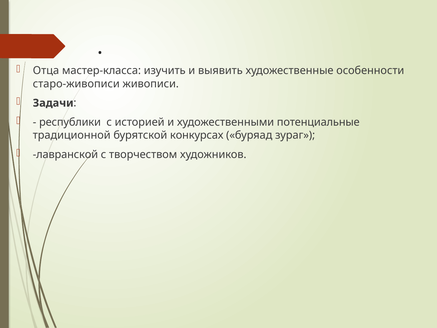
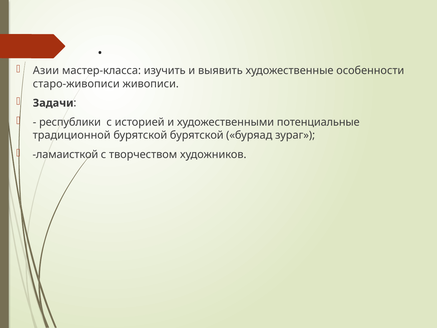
Отца: Отца -> Азии
бурятской конкурсах: конкурсах -> бурятской
лавранской: лавранской -> ламаисткой
